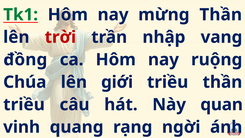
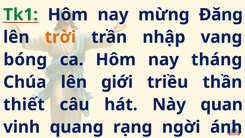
mừng Thần: Thần -> Đăng
trời at (60, 37) colour: red -> orange
đồng: đồng -> bóng
ruộng: ruộng -> tháng
triều at (24, 104): triều -> thiết
